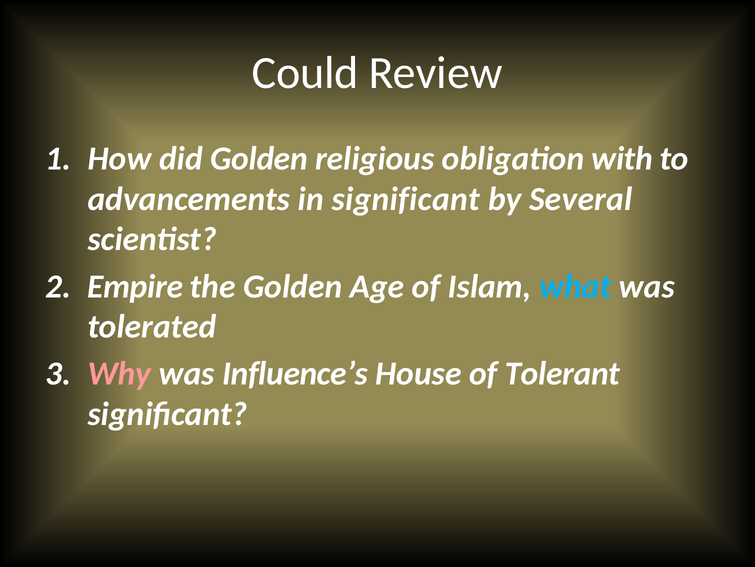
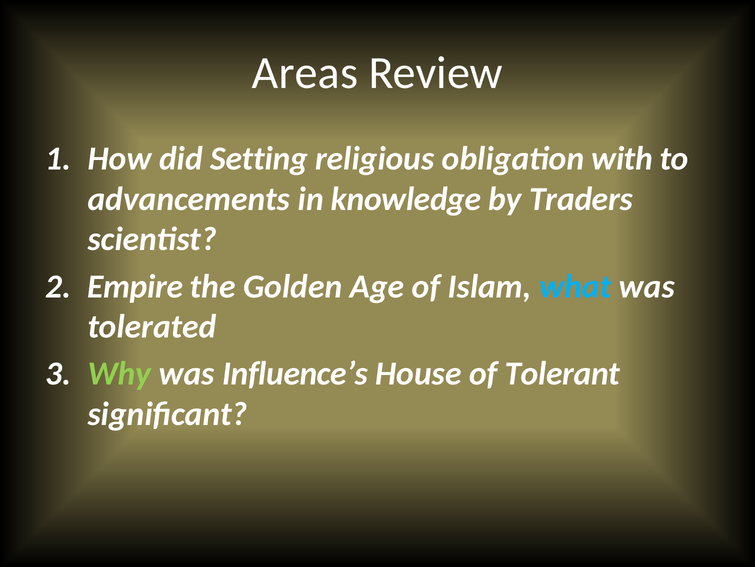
Could: Could -> Areas
did Golden: Golden -> Setting
in significant: significant -> knowledge
Several: Several -> Traders
Why colour: pink -> light green
